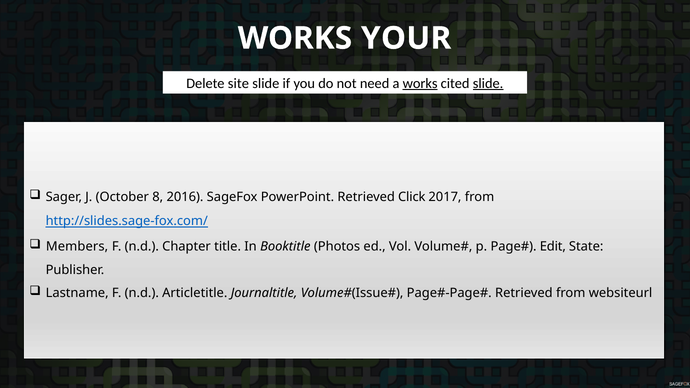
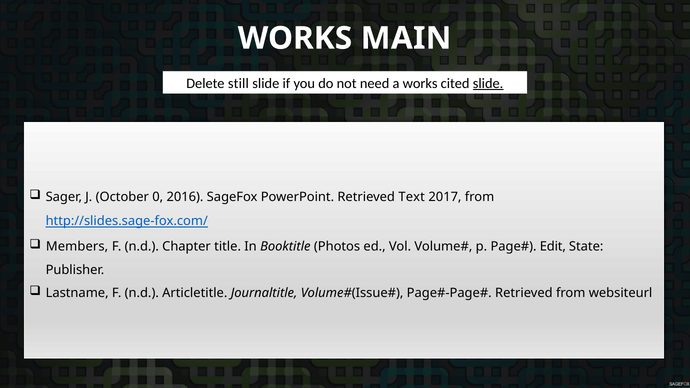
YOUR: YOUR -> MAIN
site: site -> still
works at (420, 83) underline: present -> none
8: 8 -> 0
Click: Click -> Text
